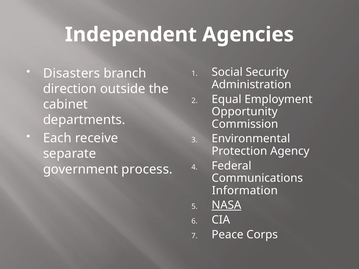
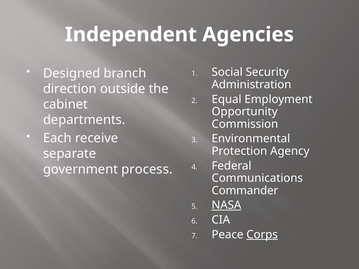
Disasters: Disasters -> Designed
Information: Information -> Commander
Corps underline: none -> present
